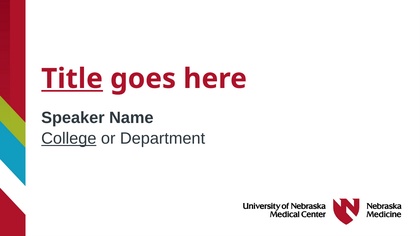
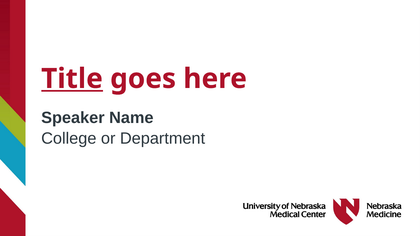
College underline: present -> none
